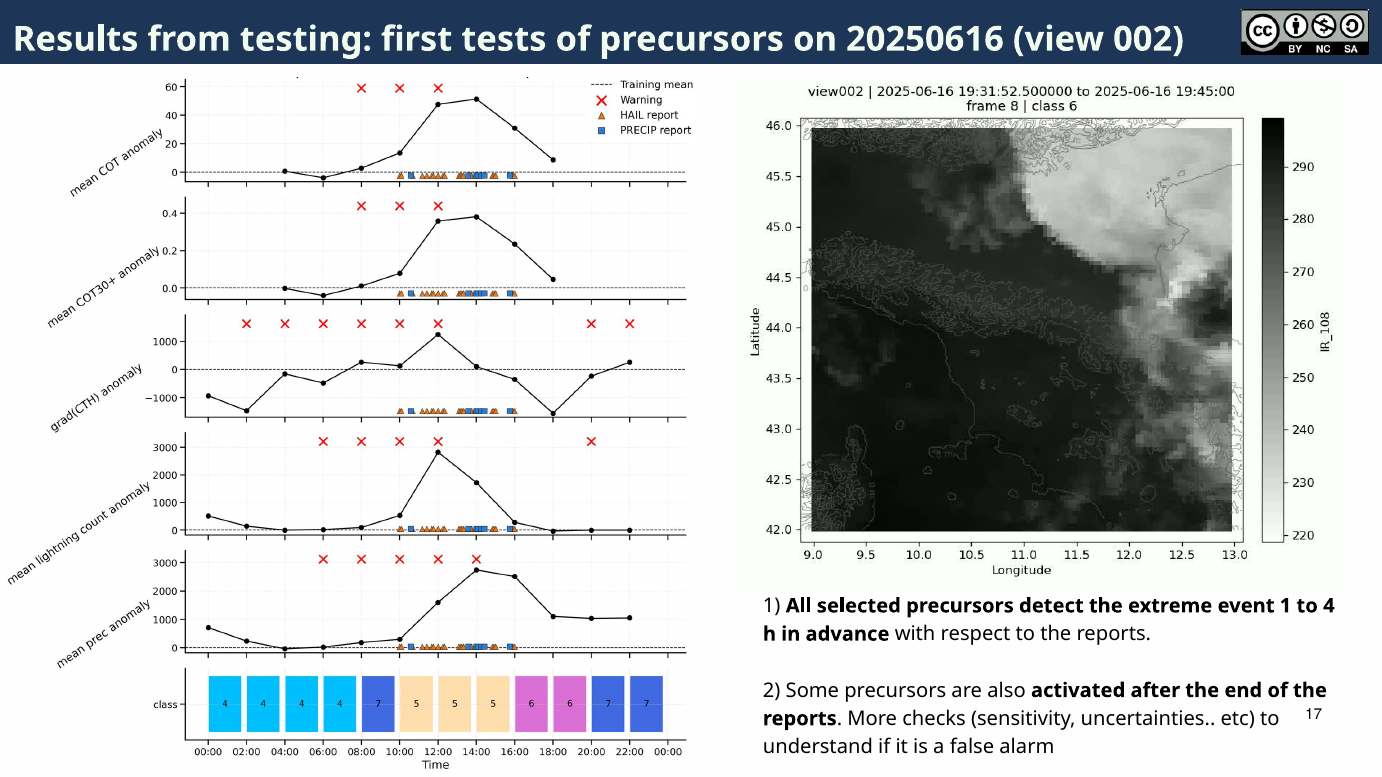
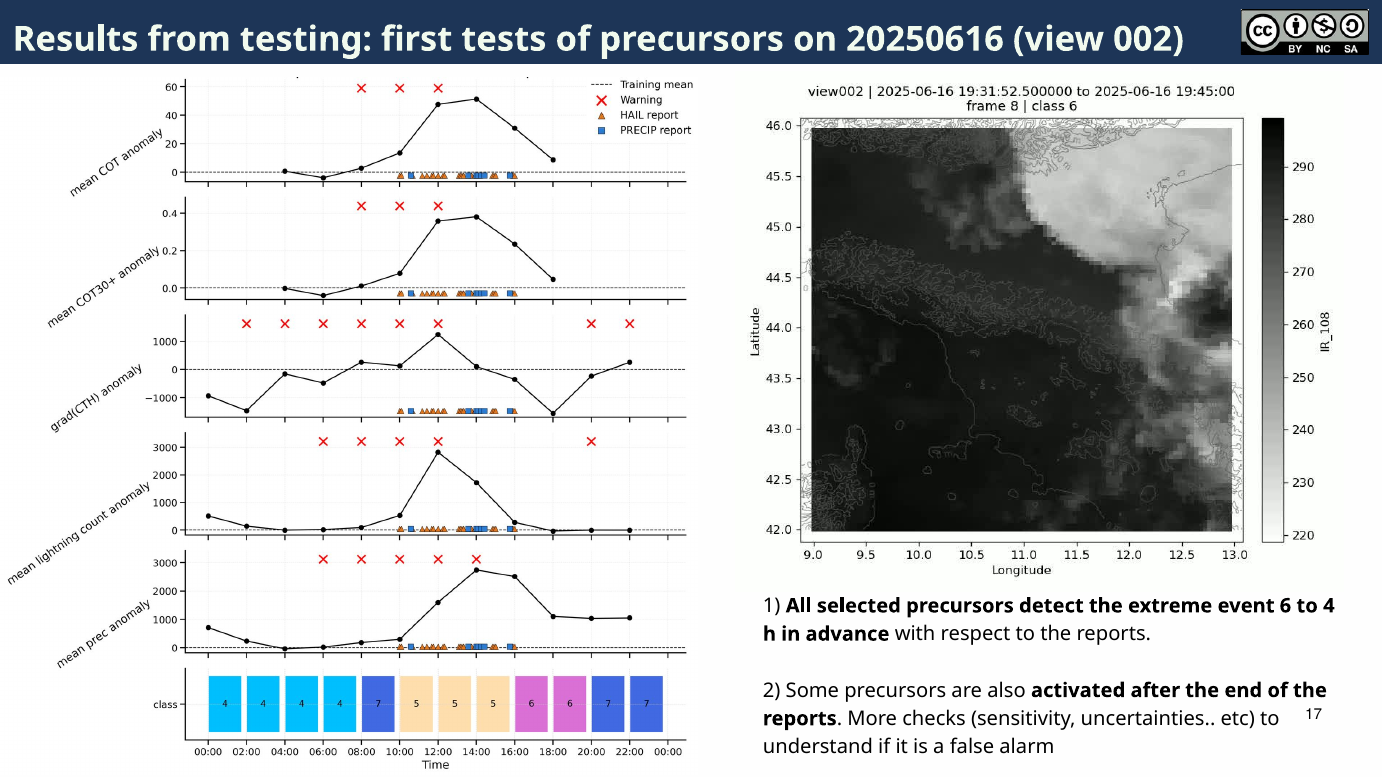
event 1: 1 -> 6
